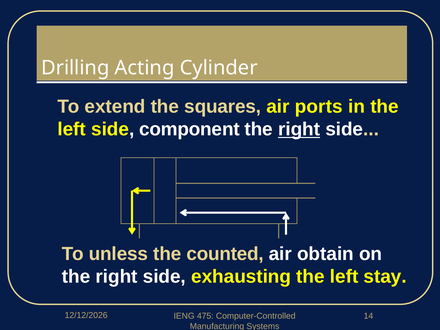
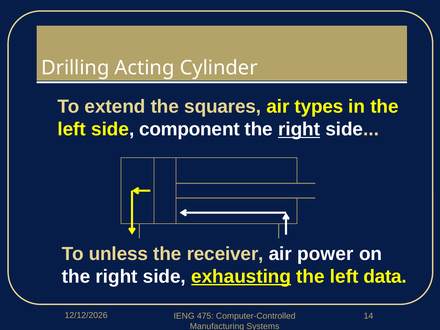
ports: ports -> types
counted: counted -> receiver
obtain: obtain -> power
exhausting underline: none -> present
stay: stay -> data
